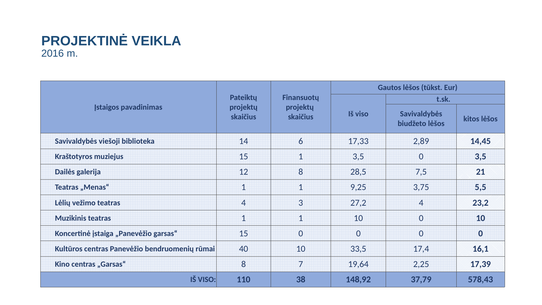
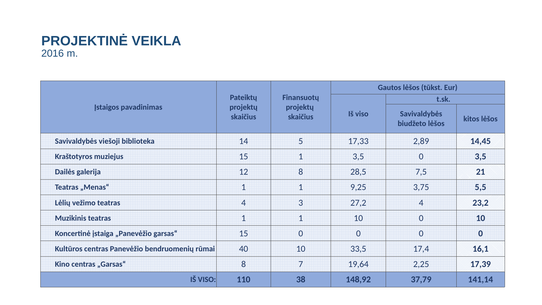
6: 6 -> 5
578,43: 578,43 -> 141,14
